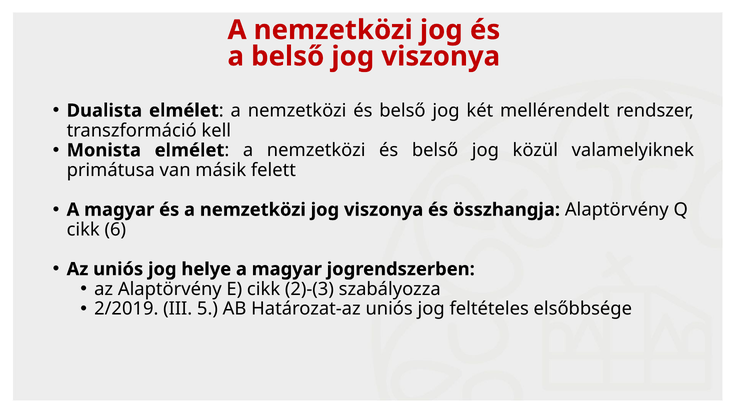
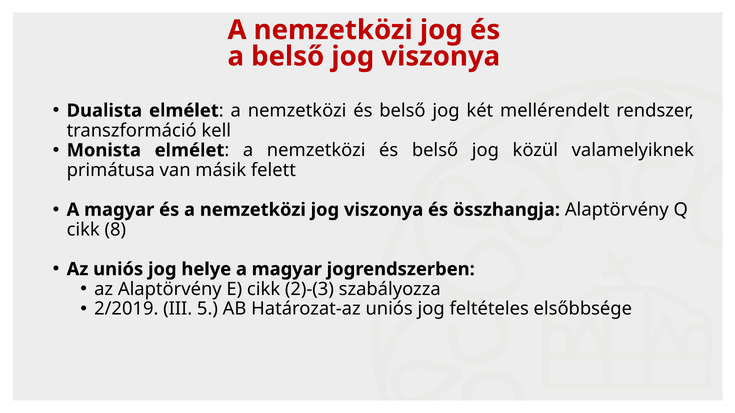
6: 6 -> 8
